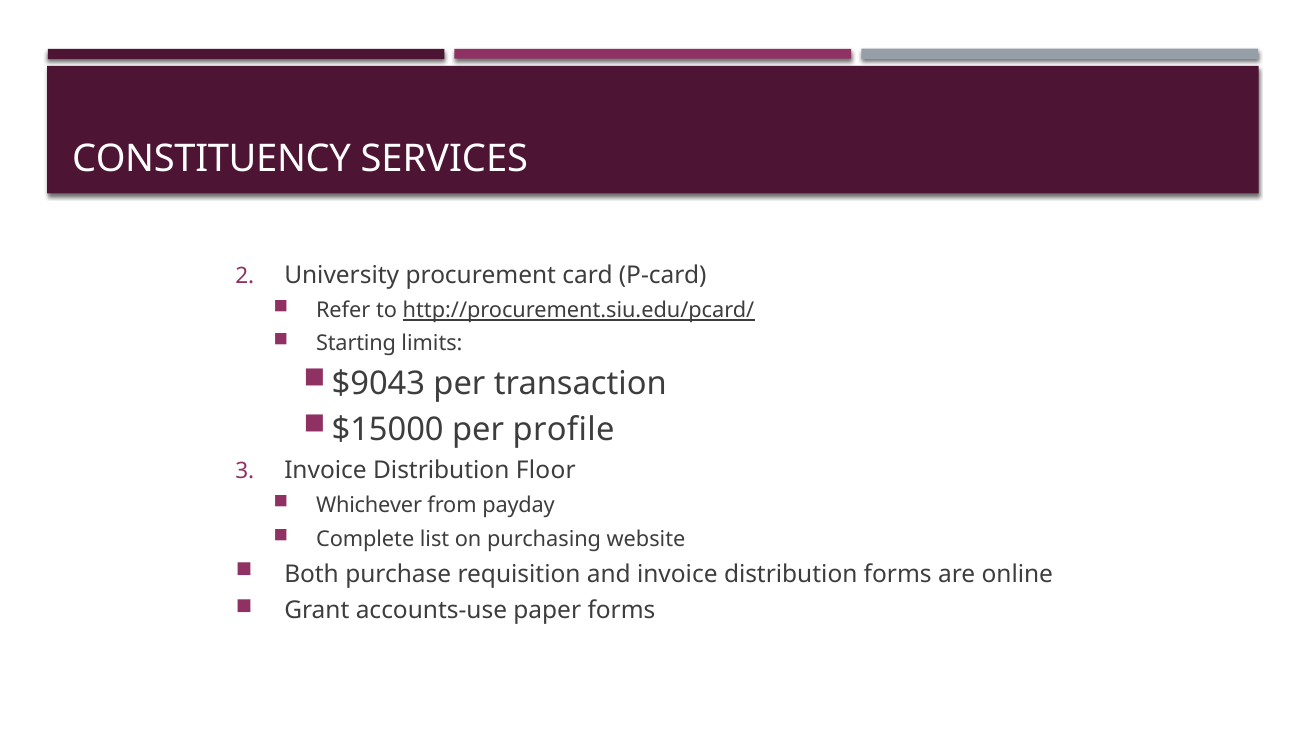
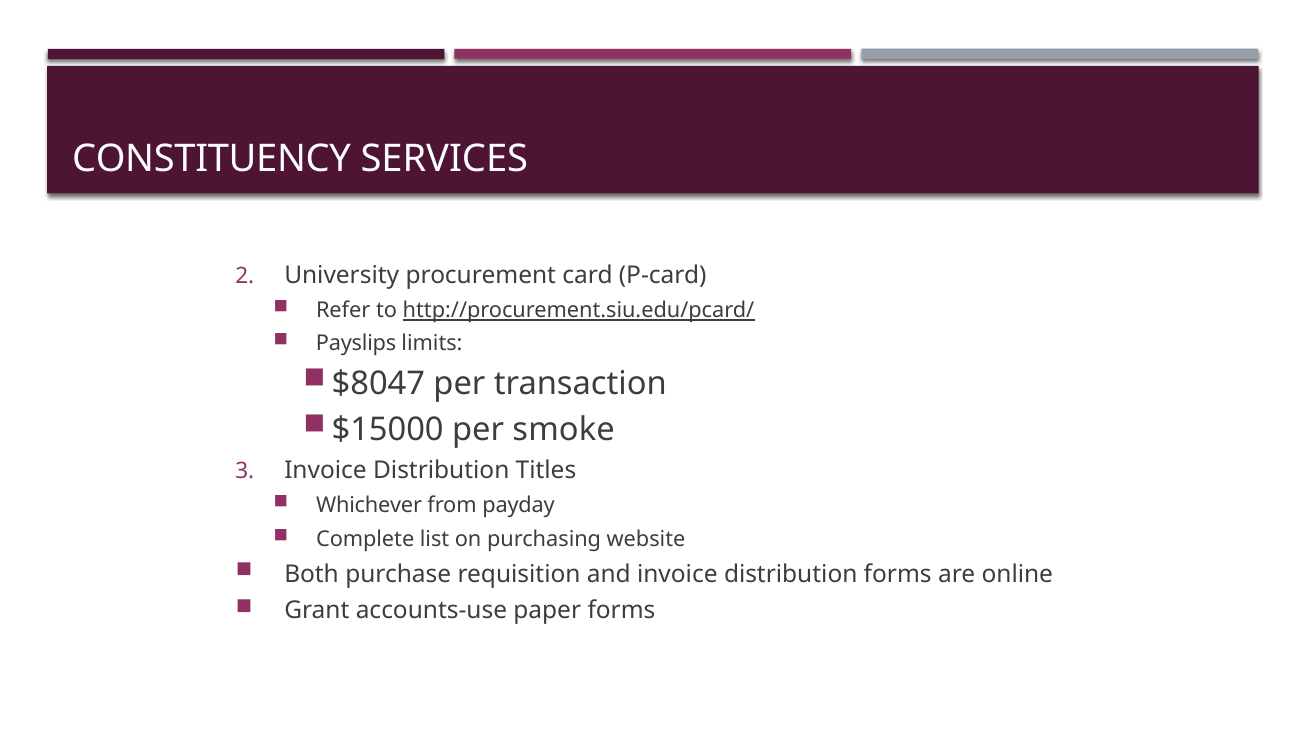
Starting: Starting -> Payslips
$9043: $9043 -> $8047
profile: profile -> smoke
Floor: Floor -> Titles
